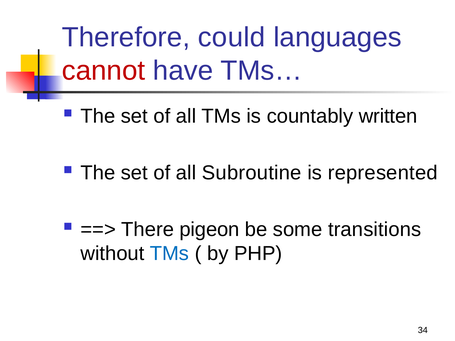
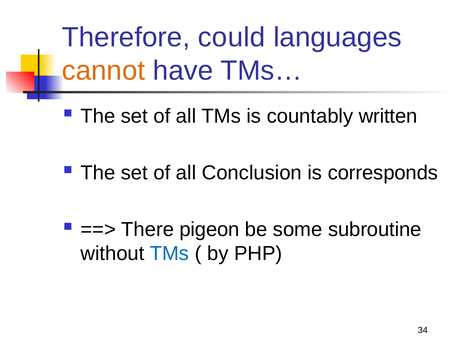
cannot colour: red -> orange
Subroutine: Subroutine -> Conclusion
represented: represented -> corresponds
transitions: transitions -> subroutine
